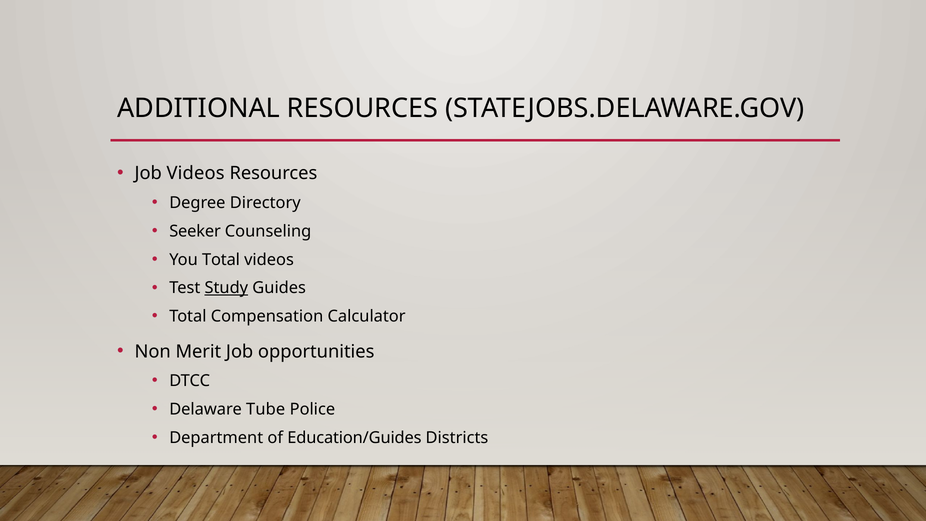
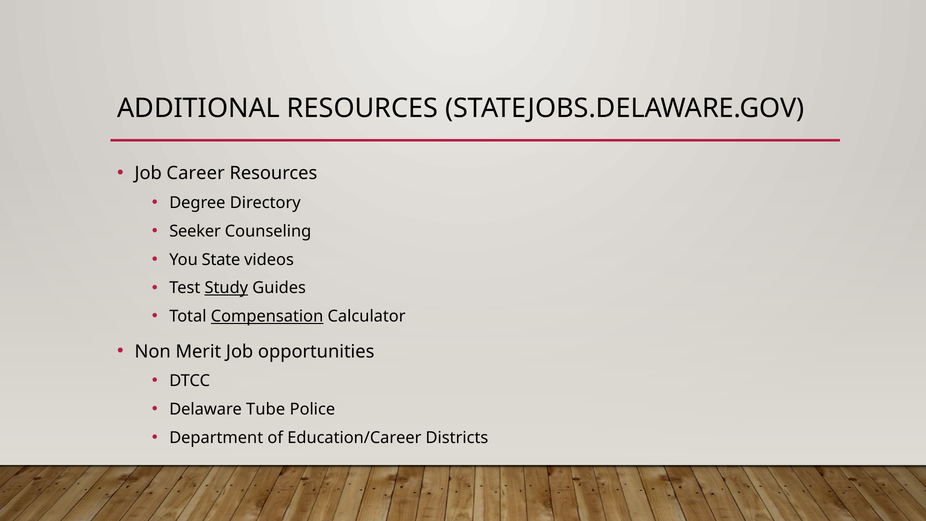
Job Videos: Videos -> Career
You Total: Total -> State
Compensation underline: none -> present
Education/Guides: Education/Guides -> Education/Career
